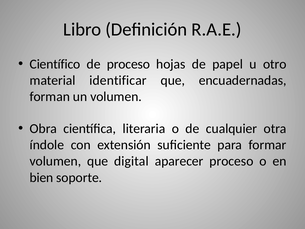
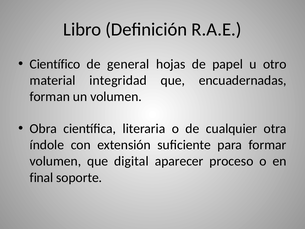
de proceso: proceso -> general
identificar: identificar -> integridad
bien: bien -> final
